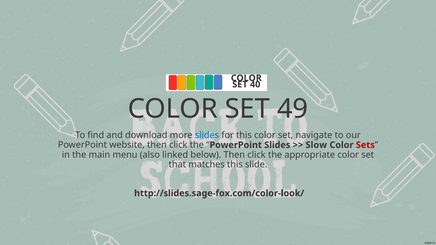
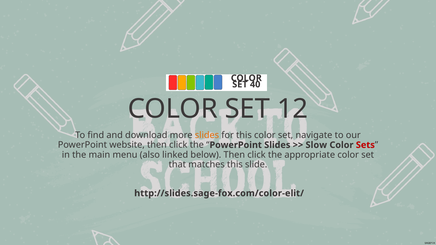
49: 49 -> 12
slides at (207, 135) colour: blue -> orange
http://slides.sage-fox.com/color-look/: http://slides.sage-fox.com/color-look/ -> http://slides.sage-fox.com/color-elit/
